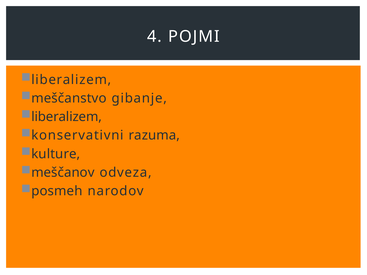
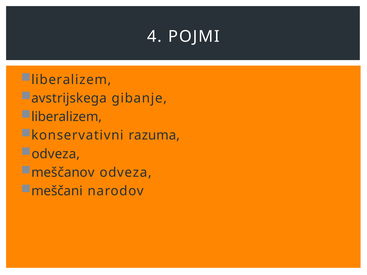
meščanstvo: meščanstvo -> avstrijskega
kulture at (56, 154): kulture -> odveza
posmeh: posmeh -> meščani
